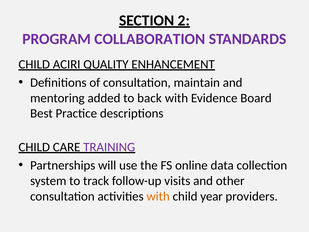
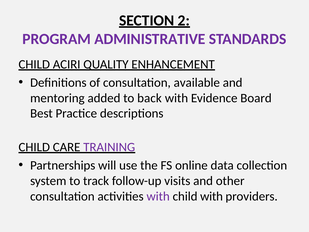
COLLABORATION: COLLABORATION -> ADMINISTRATIVE
maintain: maintain -> available
with at (158, 196) colour: orange -> purple
child year: year -> with
